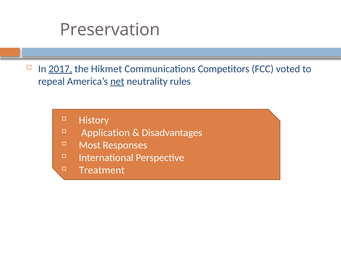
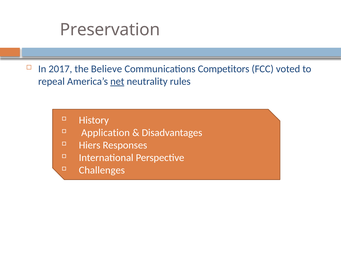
2017 underline: present -> none
Hikmet: Hikmet -> Believe
Most: Most -> Hiers
Treatment: Treatment -> Challenges
